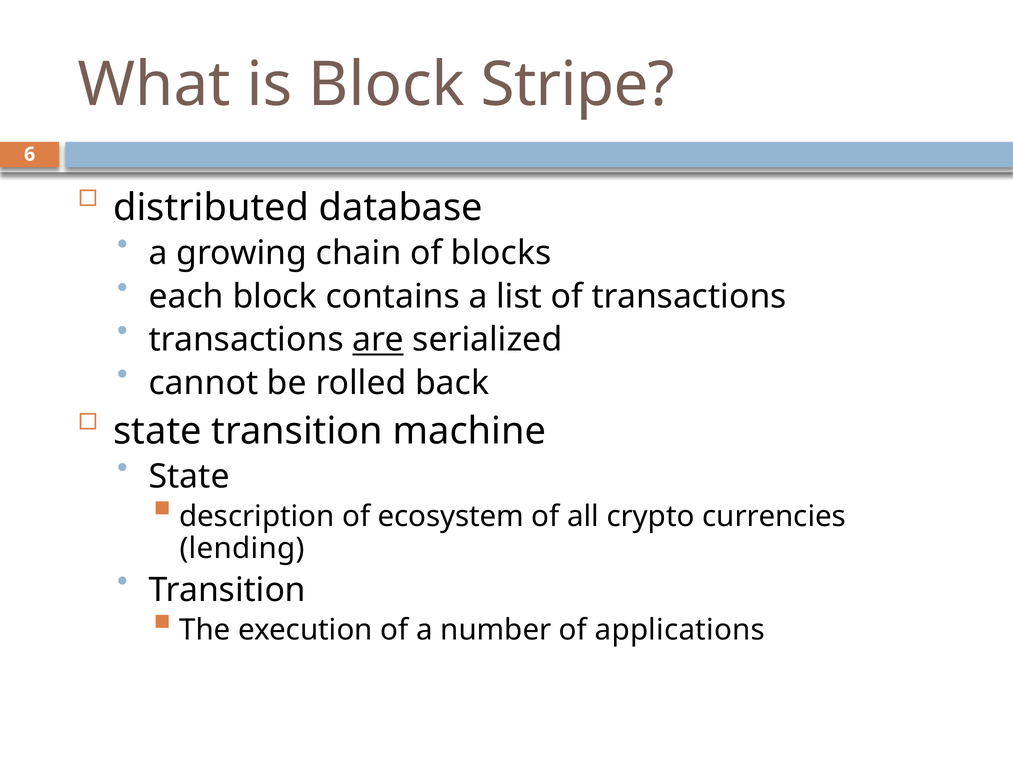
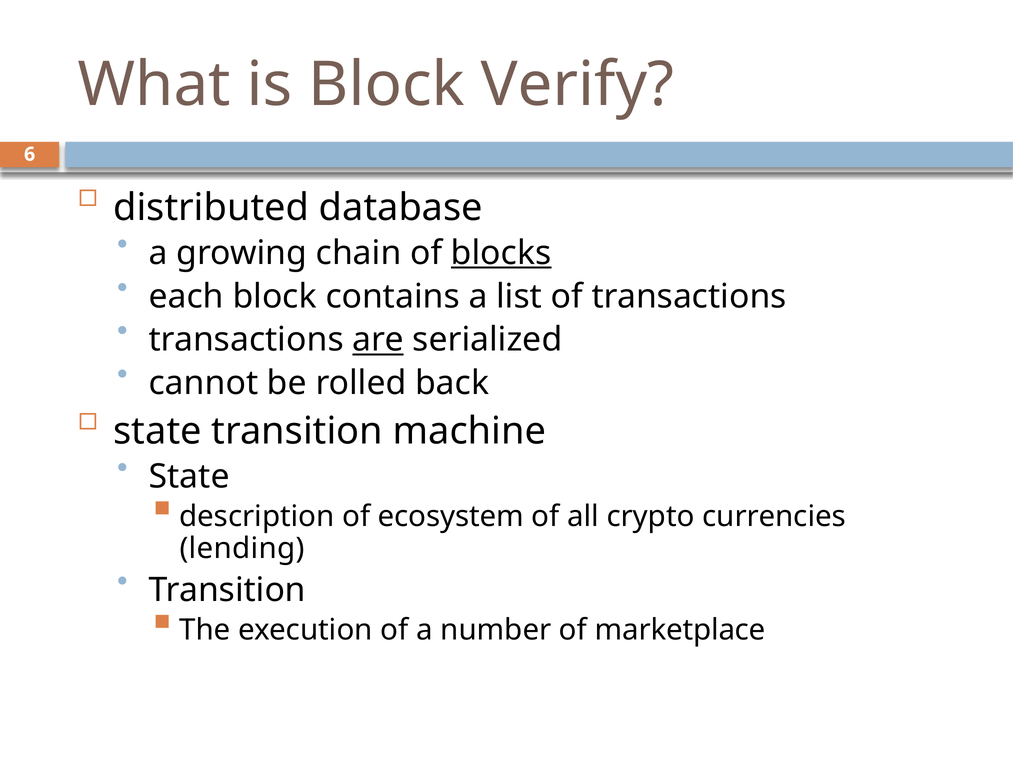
Stripe: Stripe -> Verify
blocks underline: none -> present
applications: applications -> marketplace
